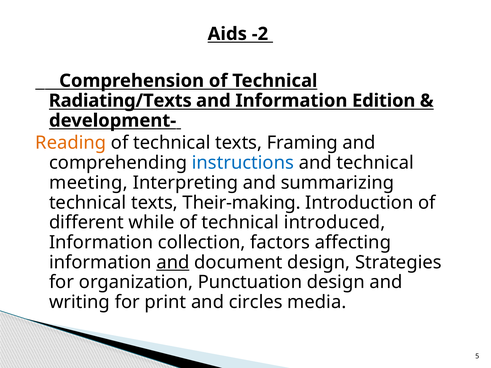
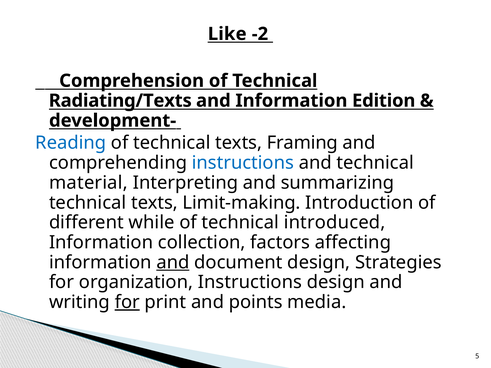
Aids: Aids -> Like
Reading colour: orange -> blue
meeting: meeting -> material
Their-making: Their-making -> Limit-making
organization Punctuation: Punctuation -> Instructions
for at (127, 302) underline: none -> present
circles: circles -> points
